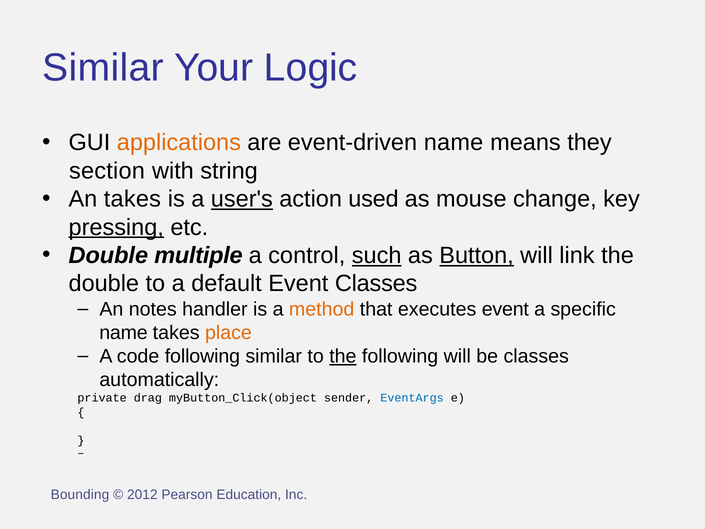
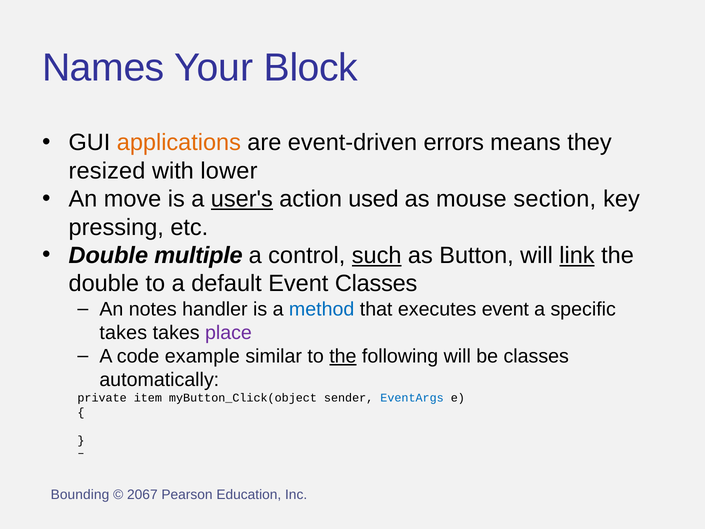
Similar at (103, 68): Similar -> Names
Logic: Logic -> Block
event-driven name: name -> errors
section: section -> resized
string: string -> lower
An takes: takes -> move
change: change -> section
pressing underline: present -> none
Button underline: present -> none
link underline: none -> present
method colour: orange -> blue
name at (123, 333): name -> takes
place colour: orange -> purple
code following: following -> example
drag: drag -> item
2012: 2012 -> 2067
